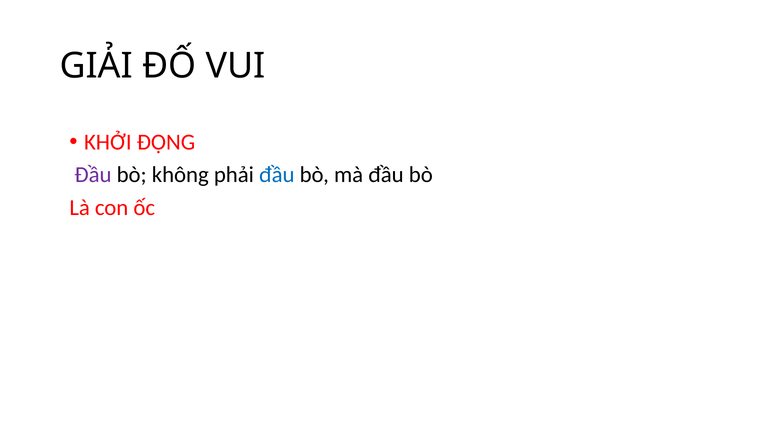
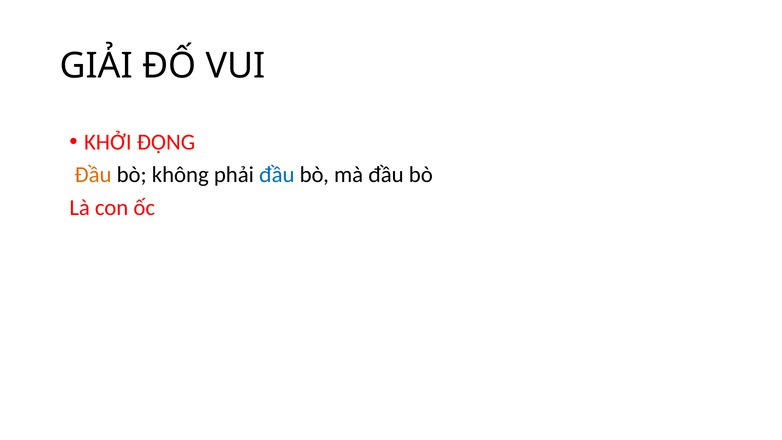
Đầu at (93, 175) colour: purple -> orange
